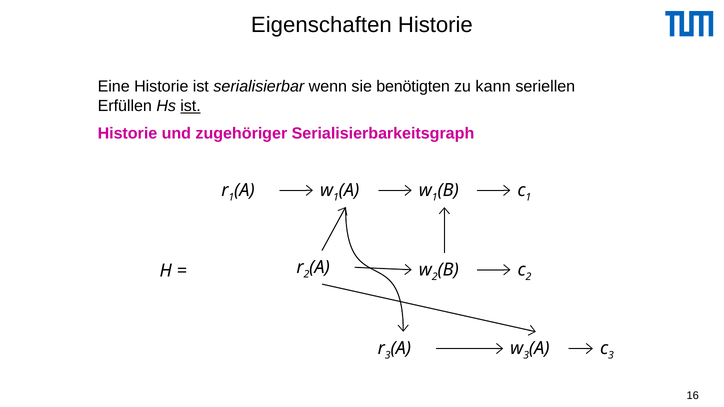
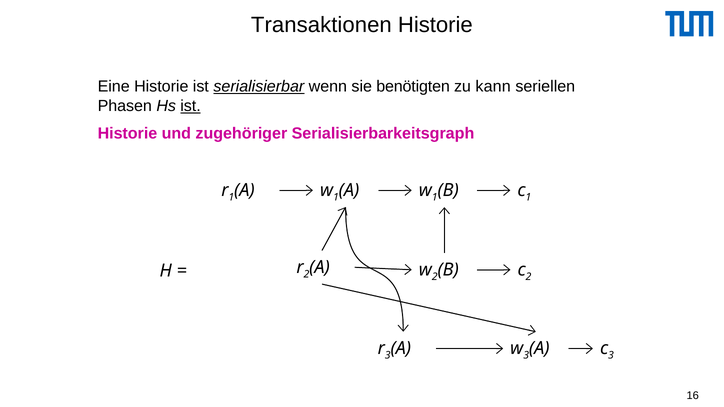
Eigenschaften: Eigenschaften -> Transaktionen
serialisierbar underline: none -> present
Erfüllen: Erfüllen -> Phasen
